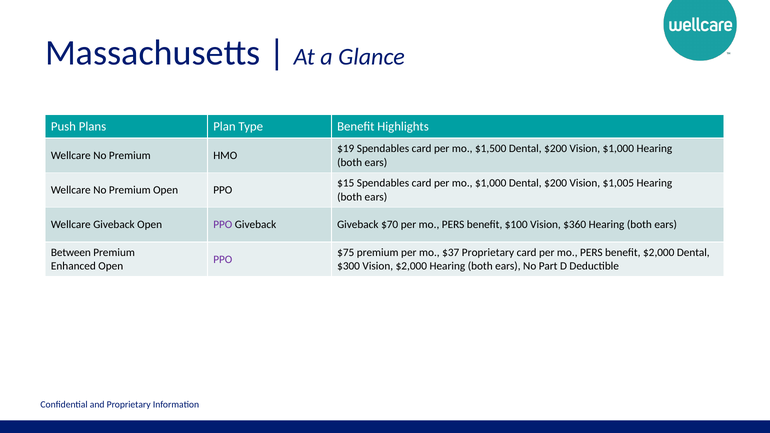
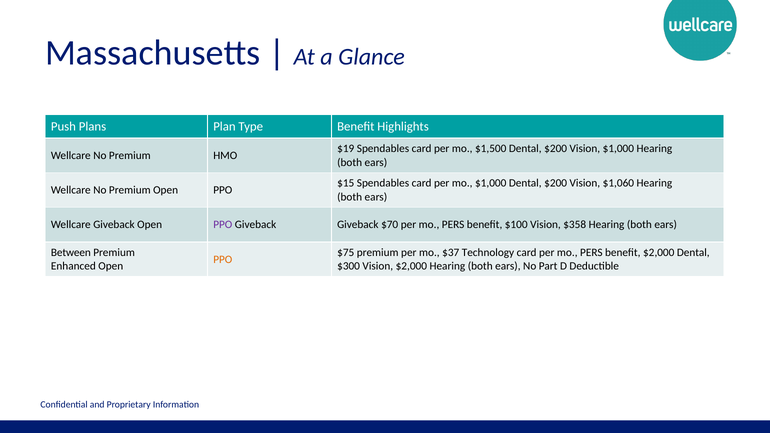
$1,005: $1,005 -> $1,060
$360: $360 -> $358
$37 Proprietary: Proprietary -> Technology
PPO at (223, 259) colour: purple -> orange
